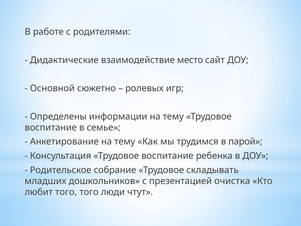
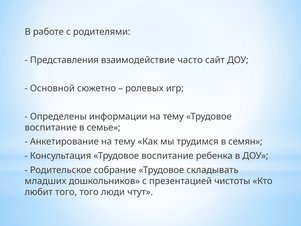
Дидактические: Дидактические -> Представления
место: место -> часто
парой: парой -> семян
очистка: очистка -> чистоты
